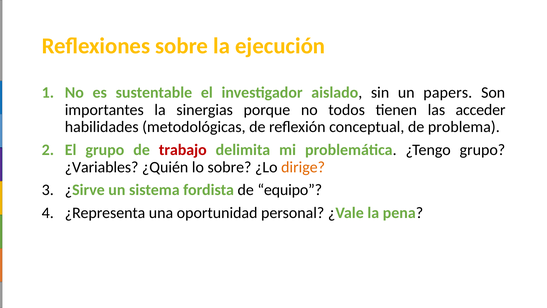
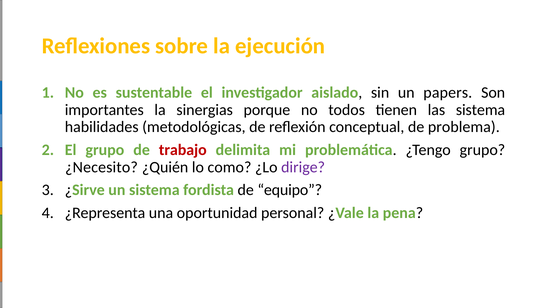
las acceder: acceder -> sistema
¿Variables: ¿Variables -> ¿Necesito
lo sobre: sobre -> como
dirige colour: orange -> purple
